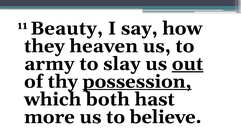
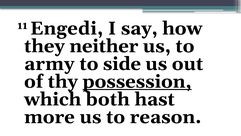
Beauty: Beauty -> Engedi
heaven: heaven -> neither
slay: slay -> side
out underline: present -> none
believe: believe -> reason
